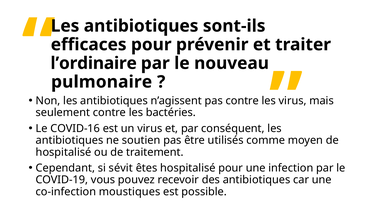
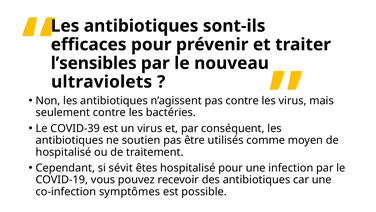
l’ordinaire: l’ordinaire -> l’sensibles
pulmonaire: pulmonaire -> ultraviolets
COVID-16: COVID-16 -> COVID-39
moustiques: moustiques -> symptômes
